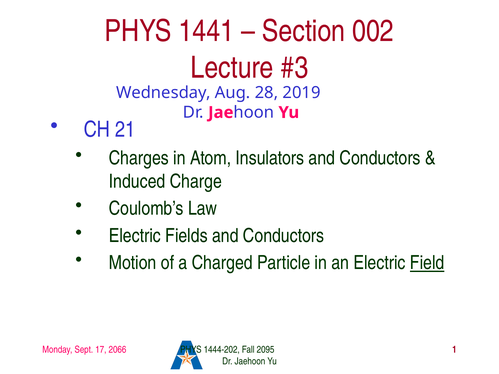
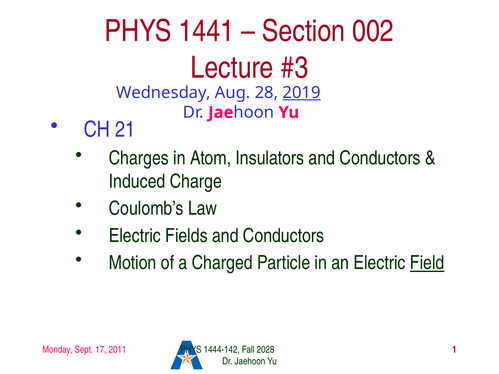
2019 underline: none -> present
2066: 2066 -> 2011
1444-202: 1444-202 -> 1444-142
2095: 2095 -> 2028
